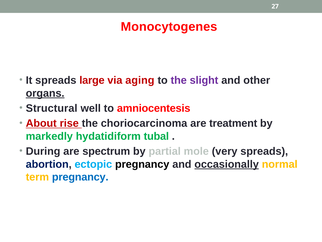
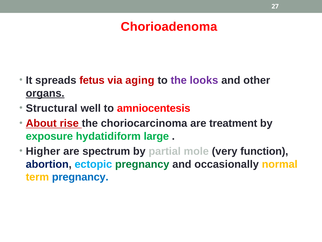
Monocytogenes: Monocytogenes -> Chorioadenoma
large: large -> fetus
slight: slight -> looks
markedly: markedly -> exposure
tubal: tubal -> large
During: During -> Higher
very spreads: spreads -> function
pregnancy at (142, 164) colour: black -> green
occasionally underline: present -> none
